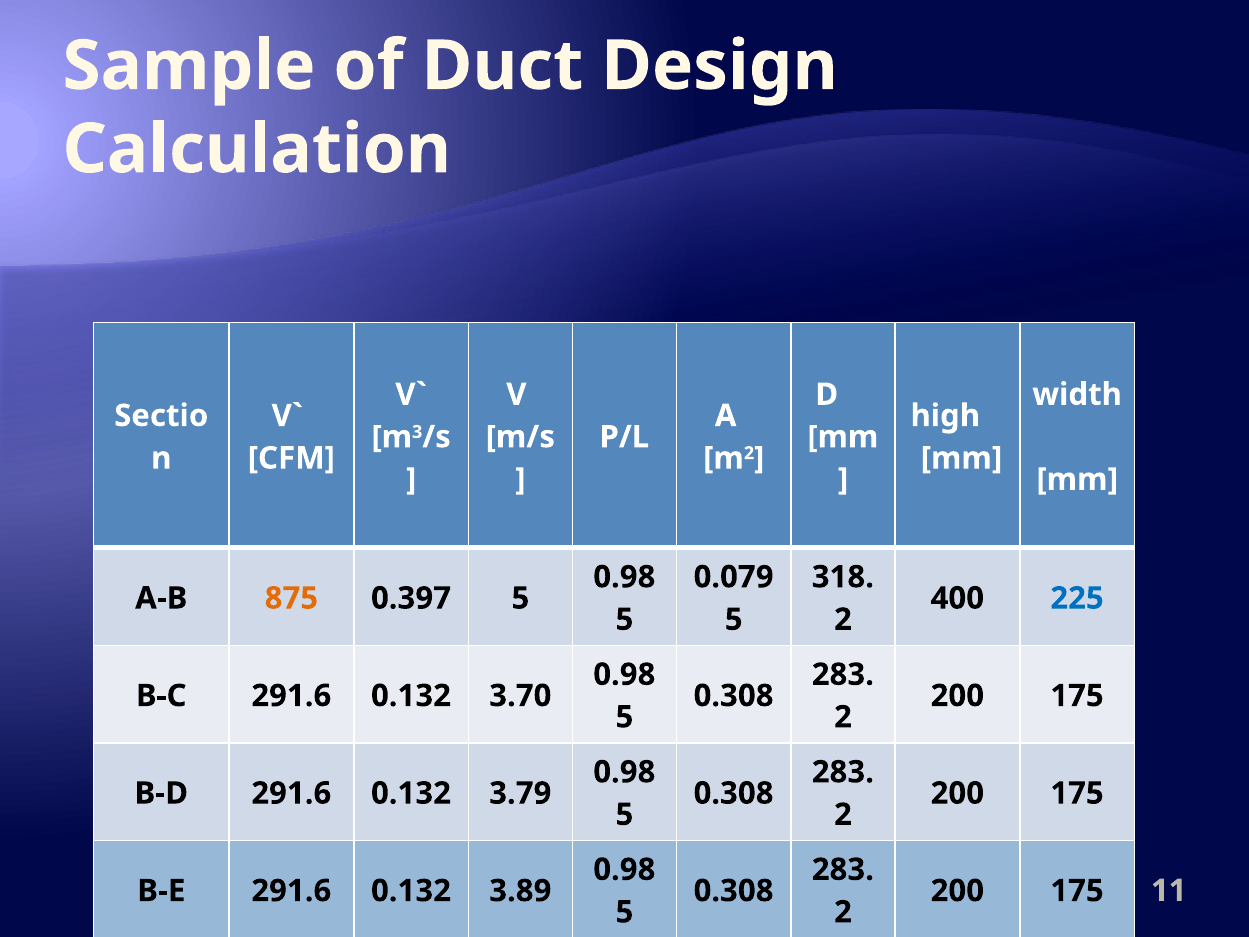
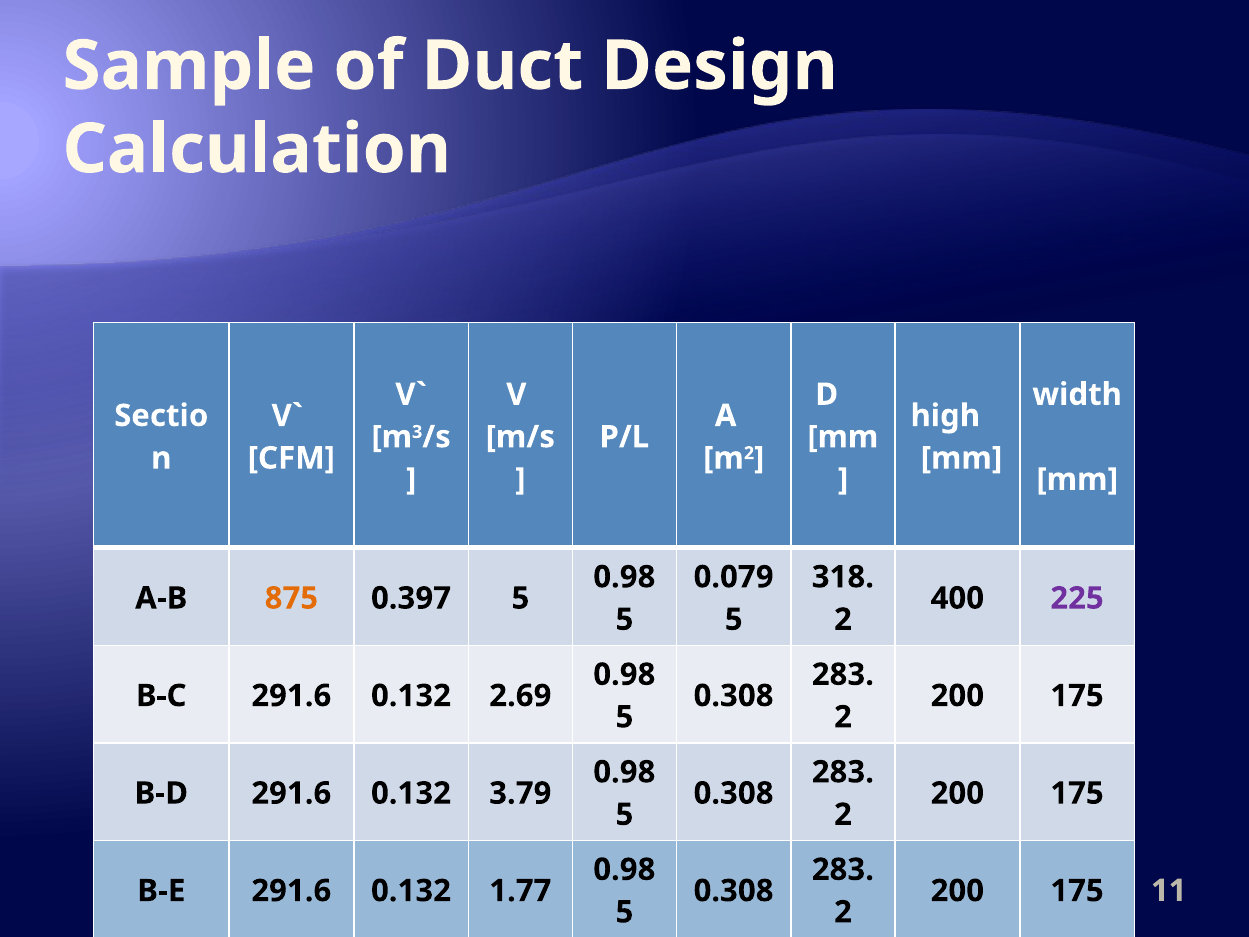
225 colour: blue -> purple
3.70: 3.70 -> 2.69
3.89: 3.89 -> 1.77
